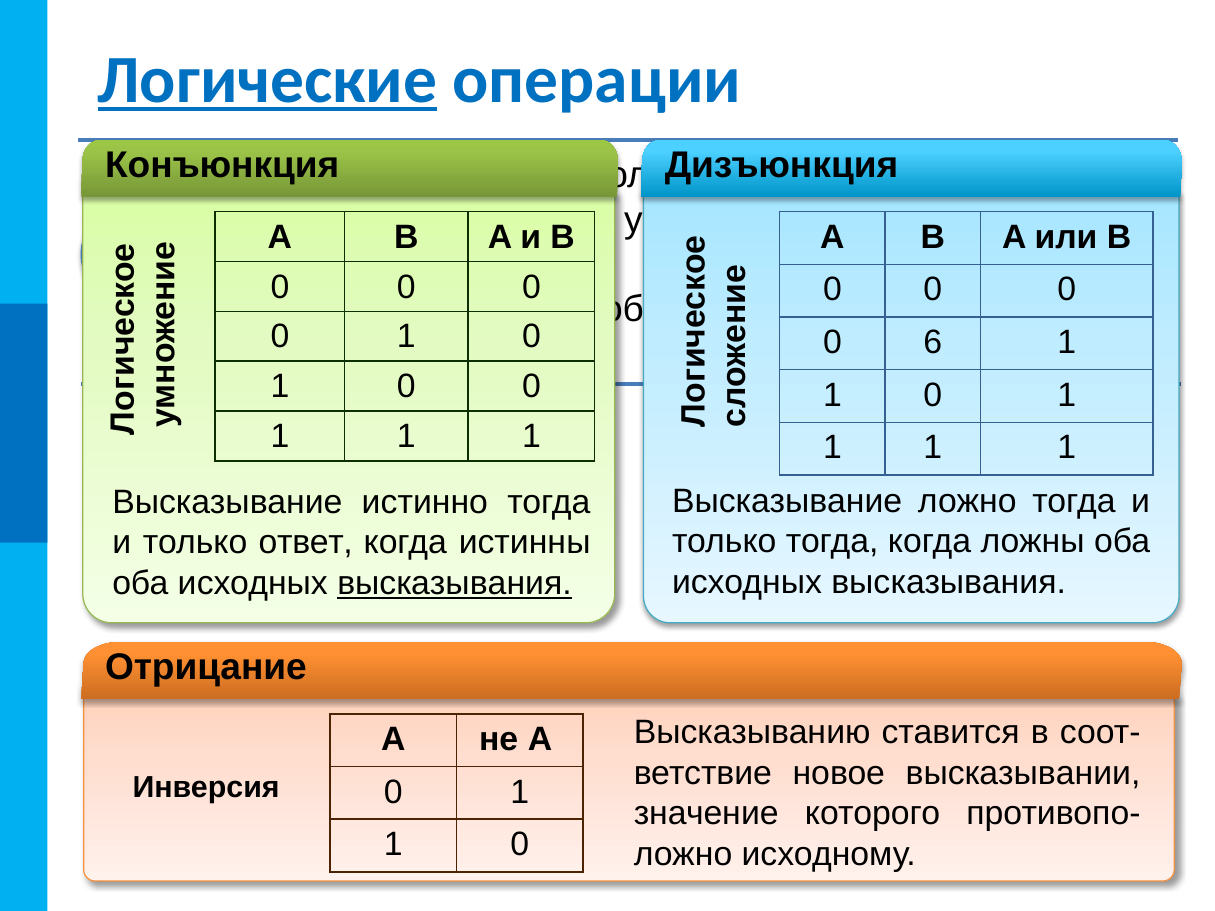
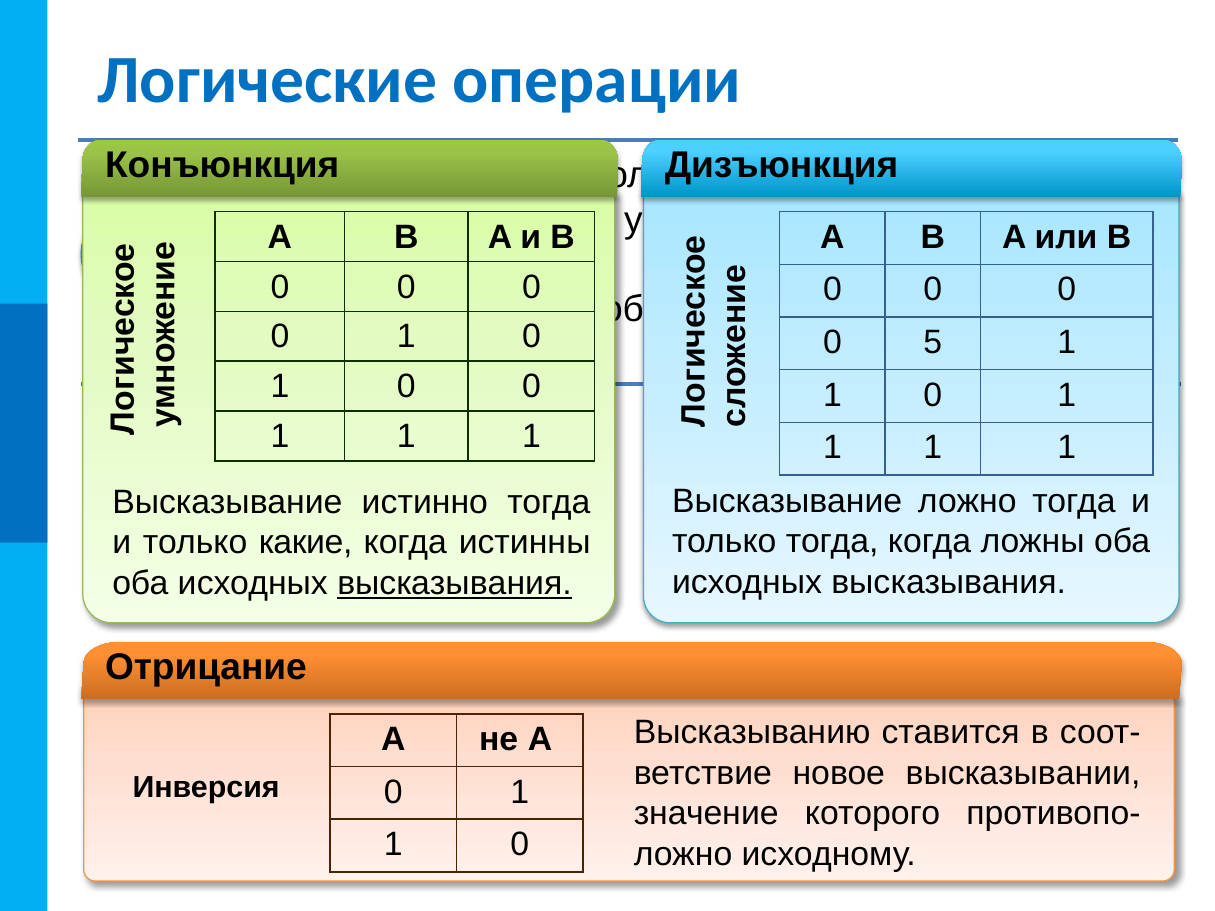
Логические underline: present -> none
6: 6 -> 5
только ответ: ответ -> какие
